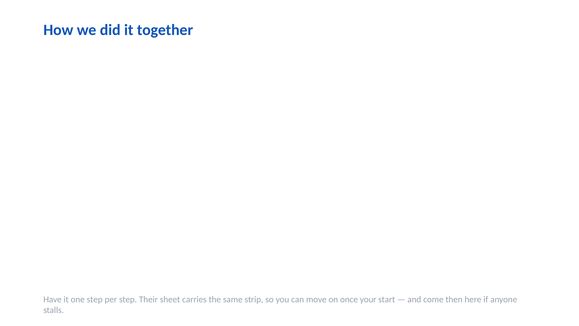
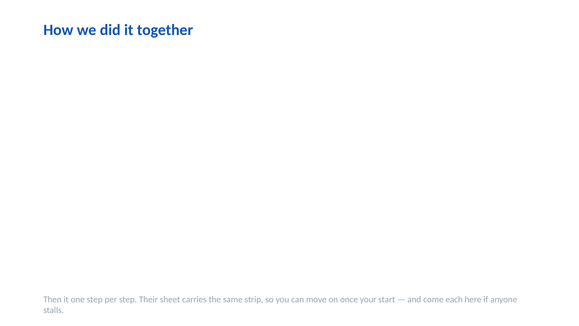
Have: Have -> Then
then: then -> each
